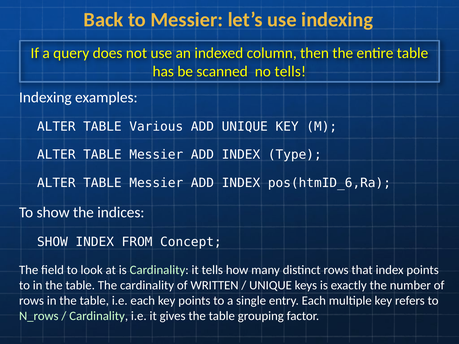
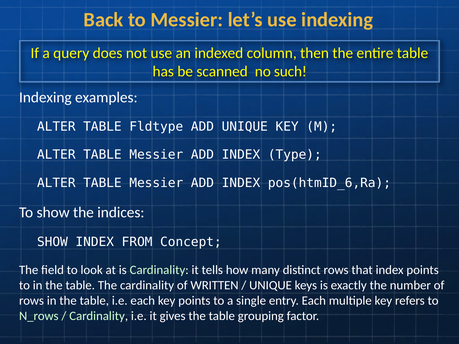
no tells: tells -> such
Various: Various -> Fldtype
